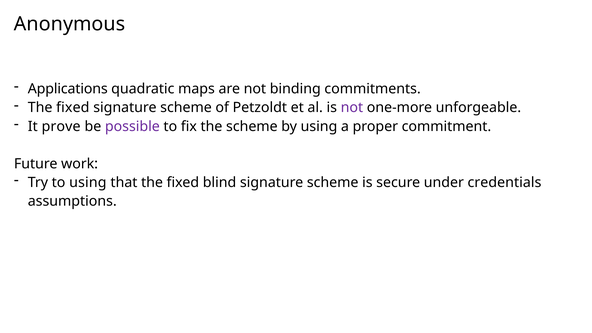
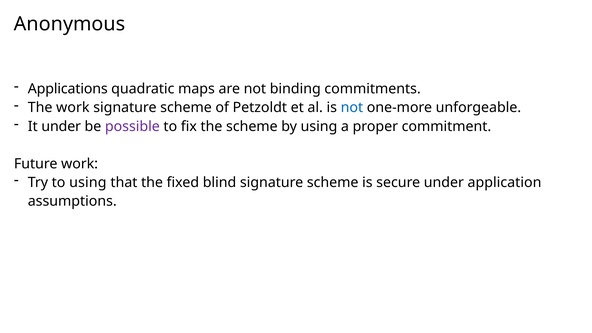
fixed at (73, 108): fixed -> work
not at (352, 108) colour: purple -> blue
It prove: prove -> under
credentials: credentials -> application
